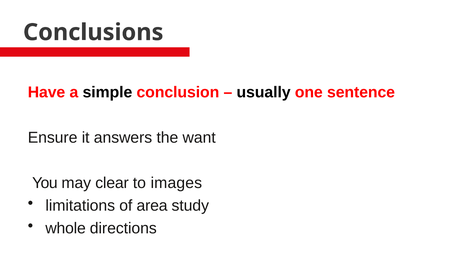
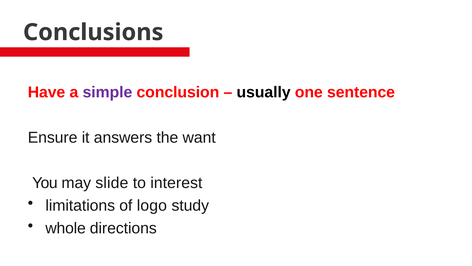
simple colour: black -> purple
clear: clear -> slide
images: images -> interest
area: area -> logo
